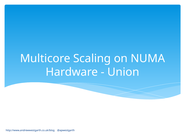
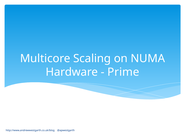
Union: Union -> Prime
